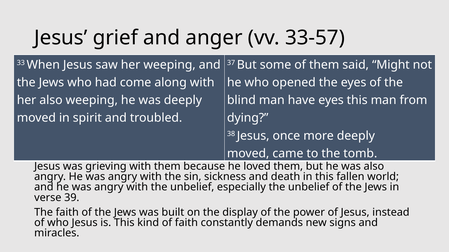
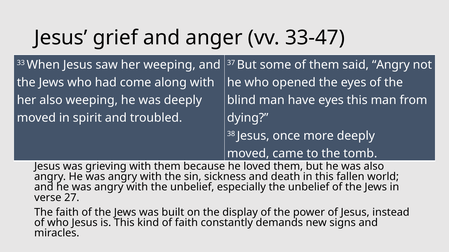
33-57: 33-57 -> 33-47
said Might: Might -> Angry
39: 39 -> 27
